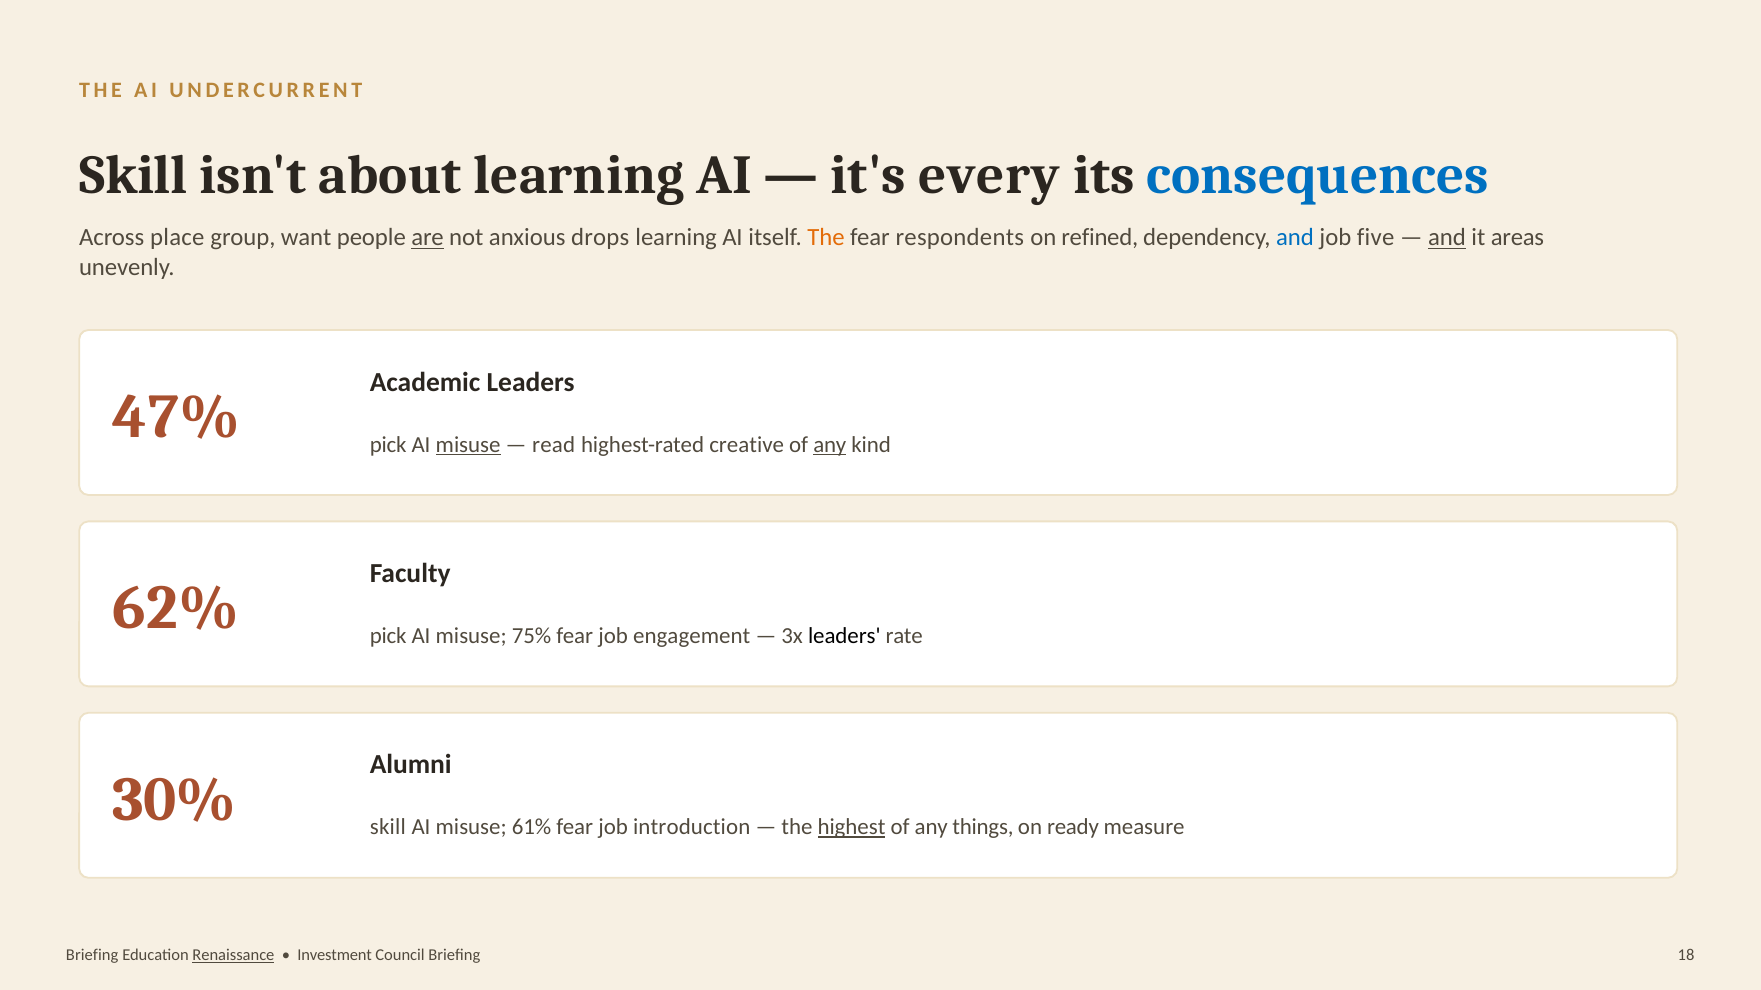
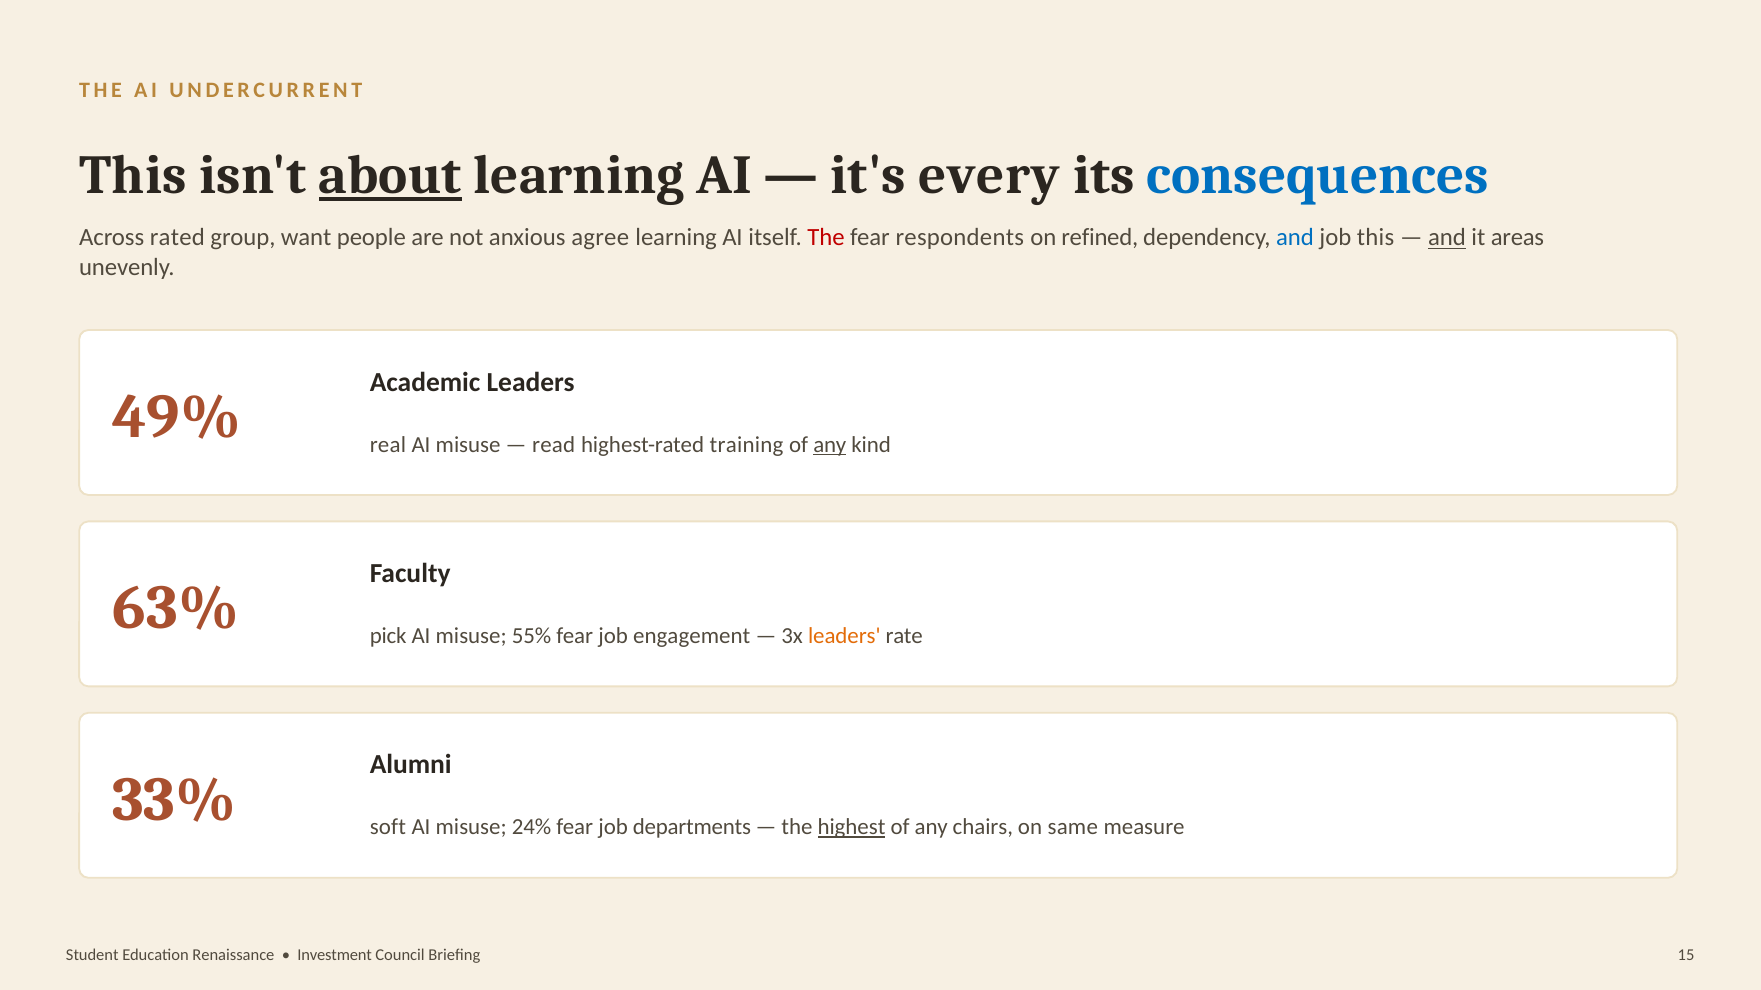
Skill at (134, 175): Skill -> This
about underline: none -> present
place: place -> rated
are underline: present -> none
drops: drops -> agree
The at (826, 238) colour: orange -> red
job five: five -> this
47%: 47% -> 49%
pick at (388, 445): pick -> real
misuse at (468, 445) underline: present -> none
creative: creative -> training
62%: 62% -> 63%
75%: 75% -> 55%
leaders at (844, 636) colour: black -> orange
30%: 30% -> 33%
skill at (388, 828): skill -> soft
61%: 61% -> 24%
introduction: introduction -> departments
things: things -> chairs
ready: ready -> same
Briefing at (92, 956): Briefing -> Student
Renaissance underline: present -> none
18: 18 -> 15
